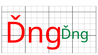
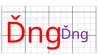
Ďng at (75, 34) colour: green -> purple
